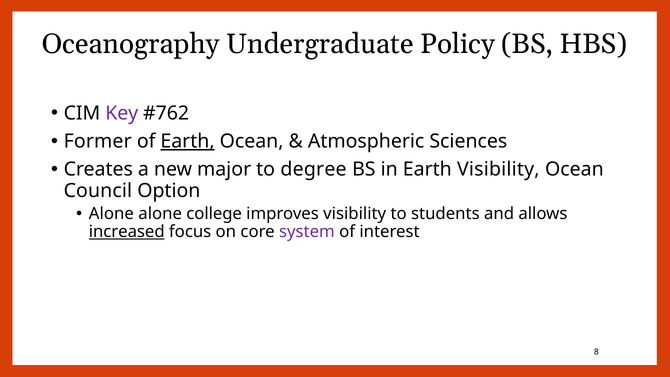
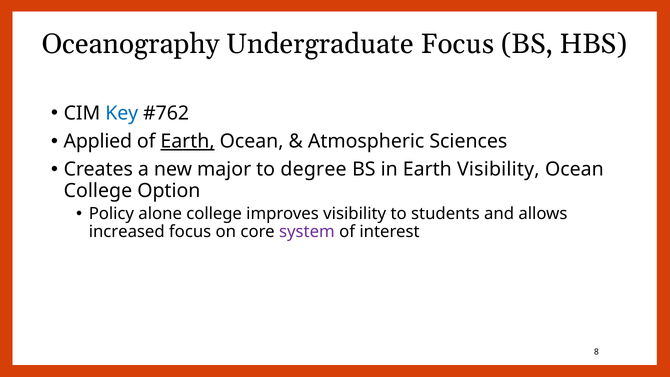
Undergraduate Policy: Policy -> Focus
Key colour: purple -> blue
Former: Former -> Applied
Council at (98, 191): Council -> College
Alone at (111, 214): Alone -> Policy
increased underline: present -> none
